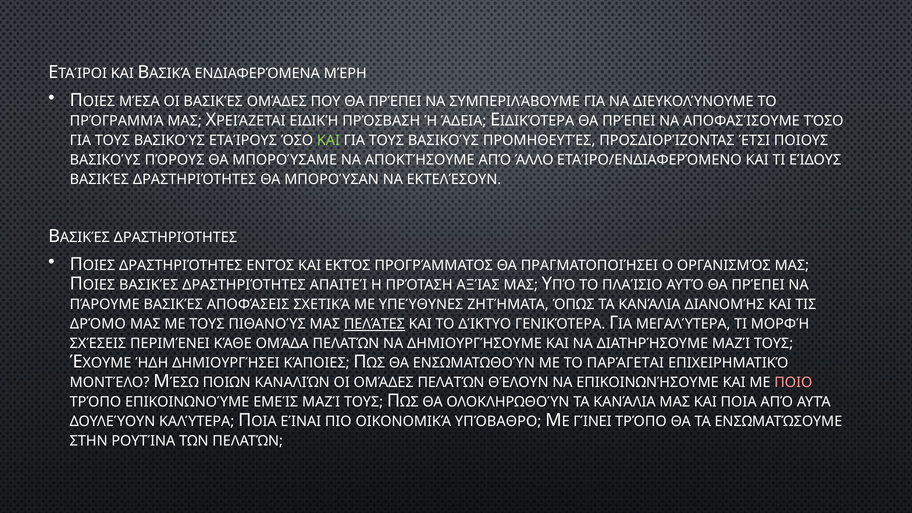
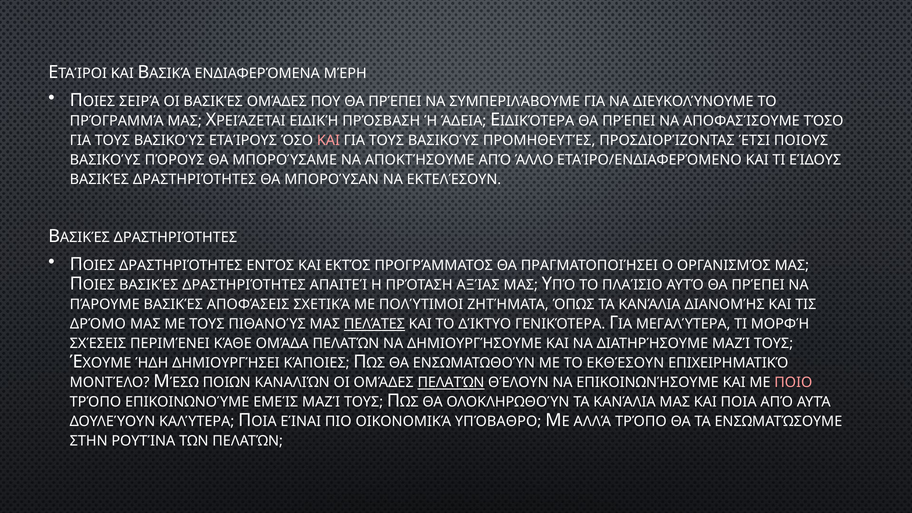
ΜΈΣΑ: ΜΈΣΑ -> ΣΕΙΡΆ
ΚΑΙ at (328, 140) colour: light green -> pink
ΥΠΕΎΘΥΝΕΣ: ΥΠΕΎΘΥΝΕΣ -> ΠΟΛΎΤΙΜΟΙ
ΠΑΡΆΓΕΤΑΙ: ΠΑΡΆΓΕΤΑΙ -> ΕΚΘΈΣΟΥΝ
ΠΕΛΑΤΏΝ at (451, 383) underline: none -> present
ΓΊΝΕΙ: ΓΊΝΕΙ -> ΑΛΛΆ
